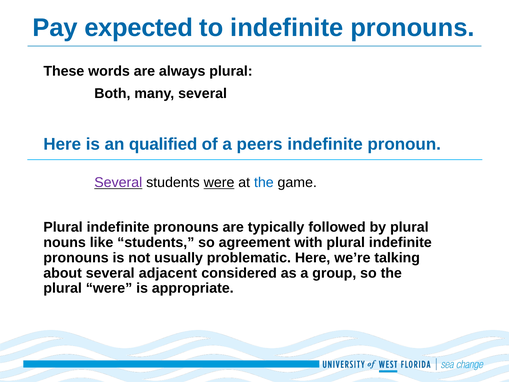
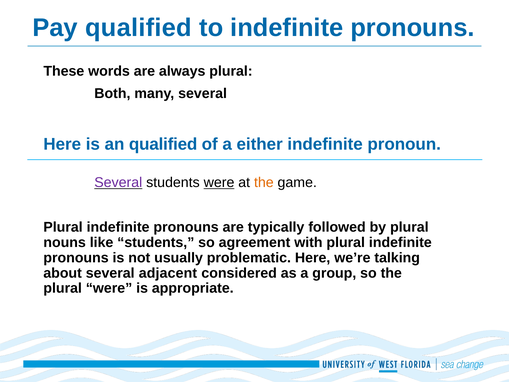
Pay expected: expected -> qualified
peers: peers -> either
the at (264, 182) colour: blue -> orange
